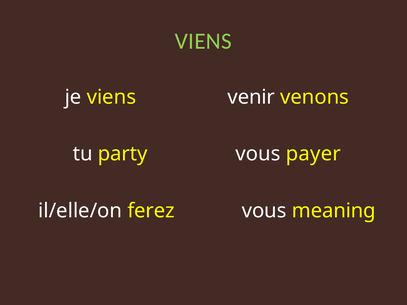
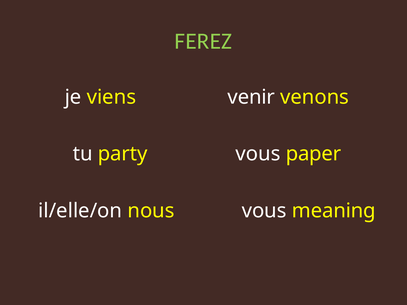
VIENS at (203, 41): VIENS -> FEREZ
payer: payer -> paper
ferez: ferez -> nous
